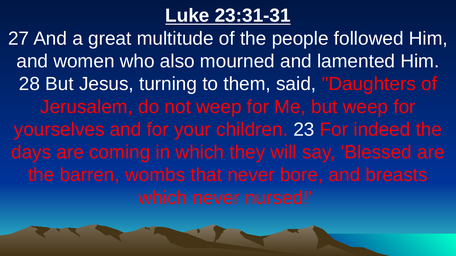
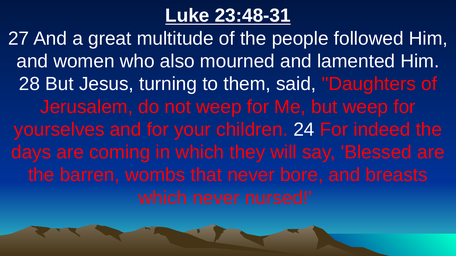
23:31-31: 23:31-31 -> 23:48-31
23: 23 -> 24
